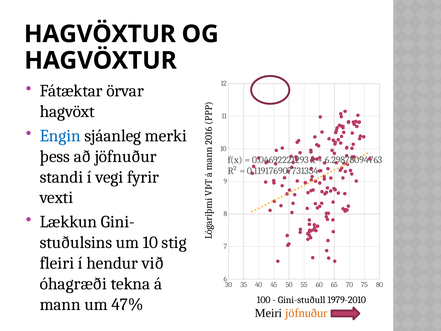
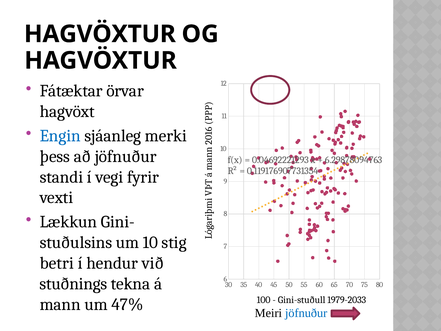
fleiri: fleiri -> betri
óhagræði: óhagræði -> stuðnings
1979-2010: 1979-2010 -> 1979-2033
jöfnuður at (306, 313) colour: orange -> blue
